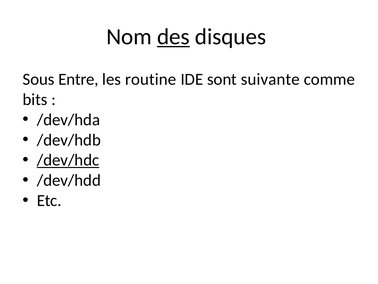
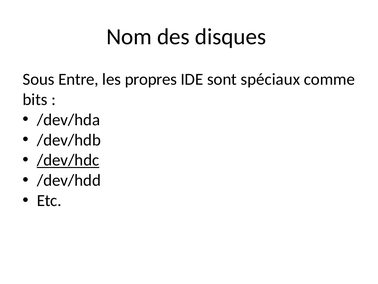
des underline: present -> none
routine: routine -> propres
suivante: suivante -> spéciaux
